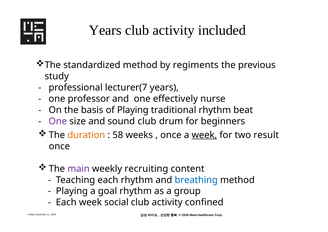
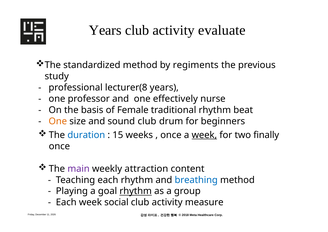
included: included -> evaluate
lecturer(7: lecturer(7 -> lecturer(8
of Playing: Playing -> Female
One at (58, 121) colour: purple -> orange
duration colour: orange -> blue
58: 58 -> 15
result: result -> finally
recruiting: recruiting -> attraction
rhythm at (136, 191) underline: none -> present
confined: confined -> measure
